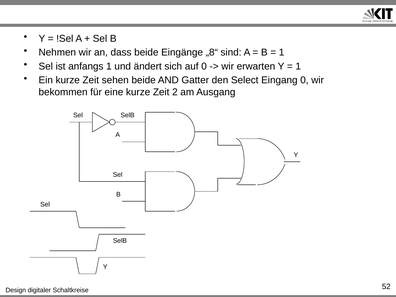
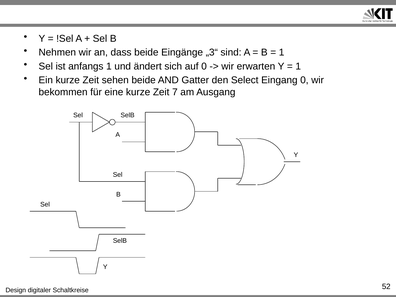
„8“: „8“ -> „3“
2: 2 -> 7
